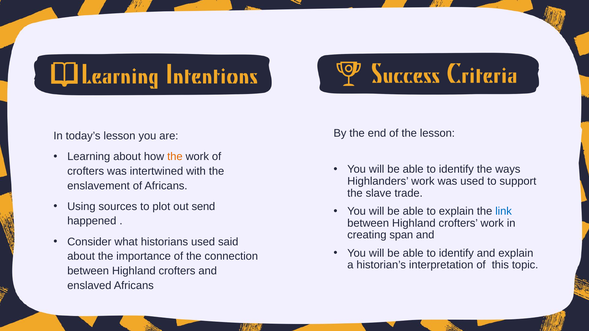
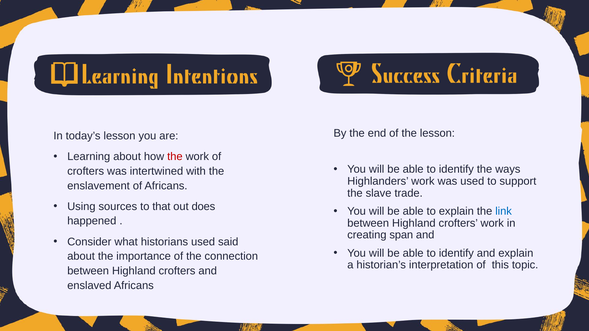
the at (175, 157) colour: orange -> red
plot: plot -> that
send: send -> does
